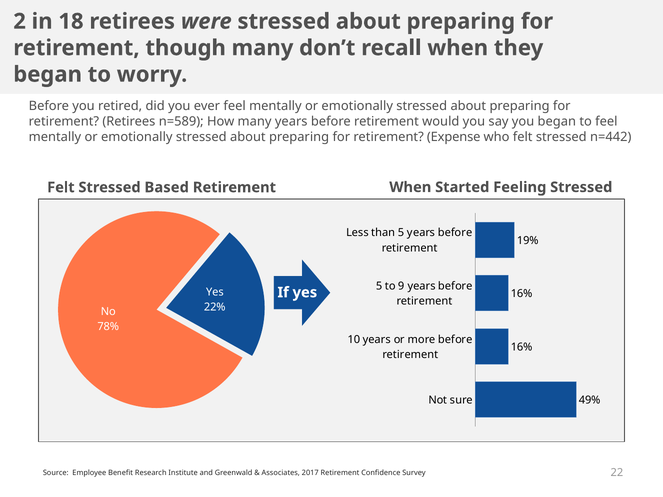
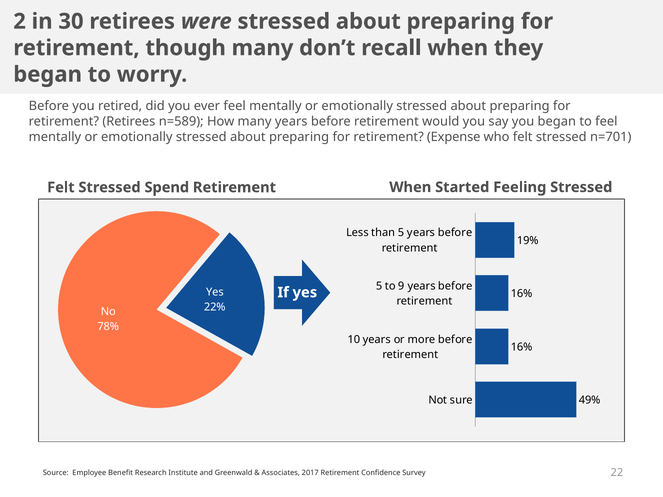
18: 18 -> 30
n=442: n=442 -> n=701
Based: Based -> Spend
